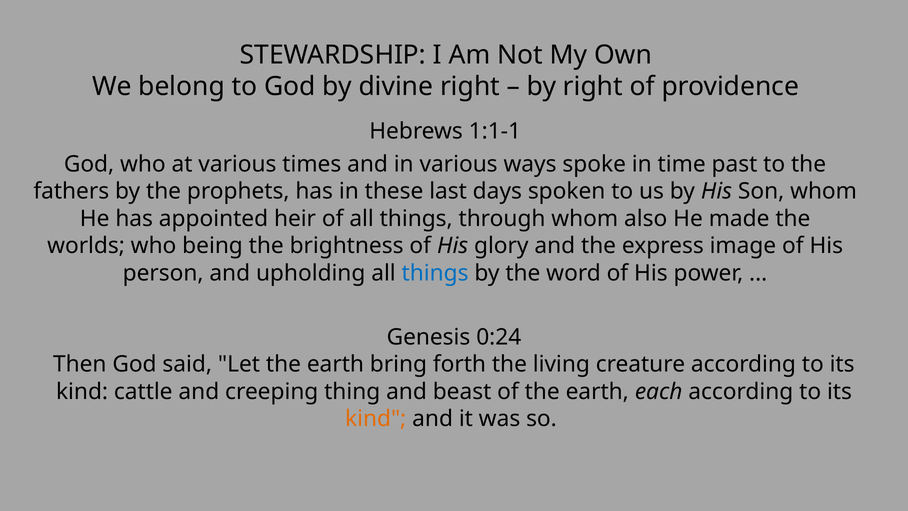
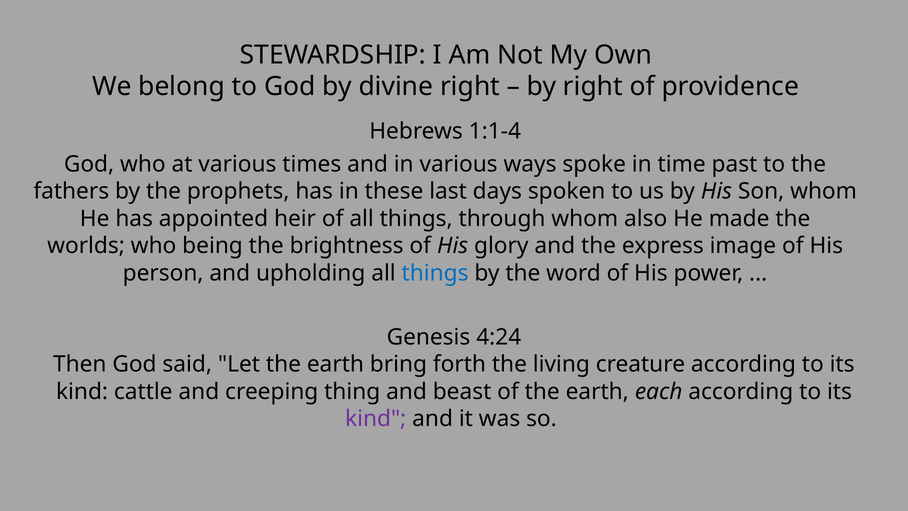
1:1-1: 1:1-1 -> 1:1-4
0:24: 0:24 -> 4:24
kind at (376, 419) colour: orange -> purple
